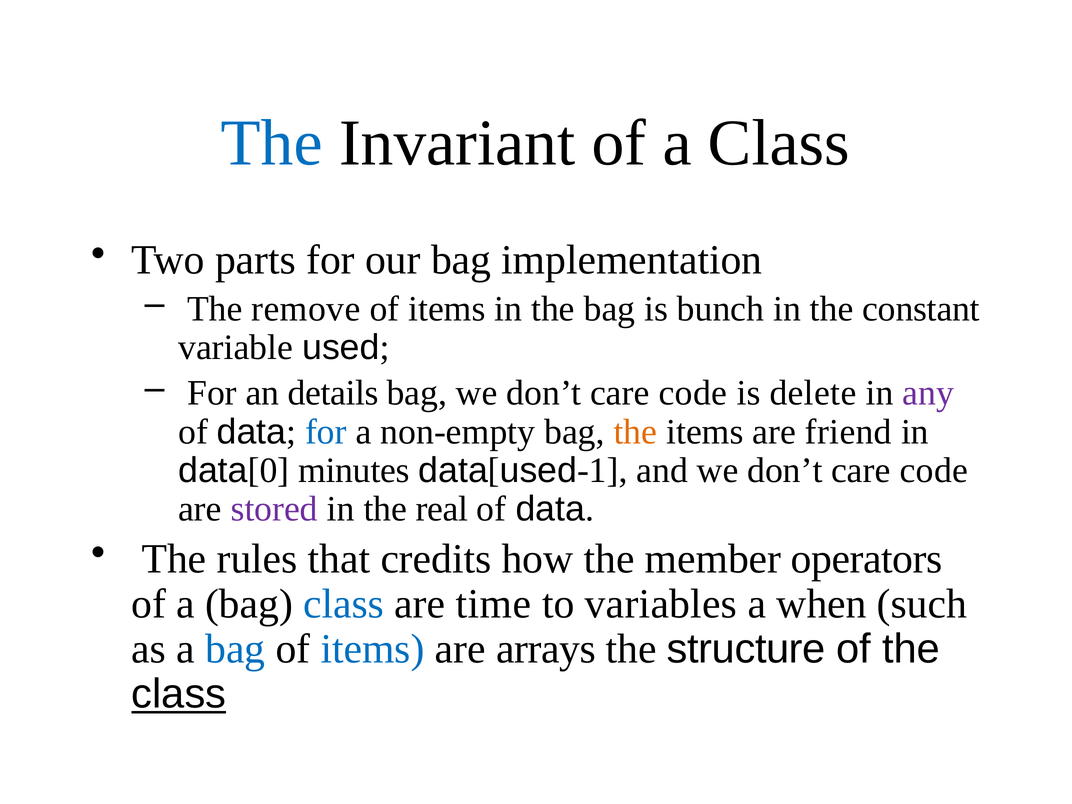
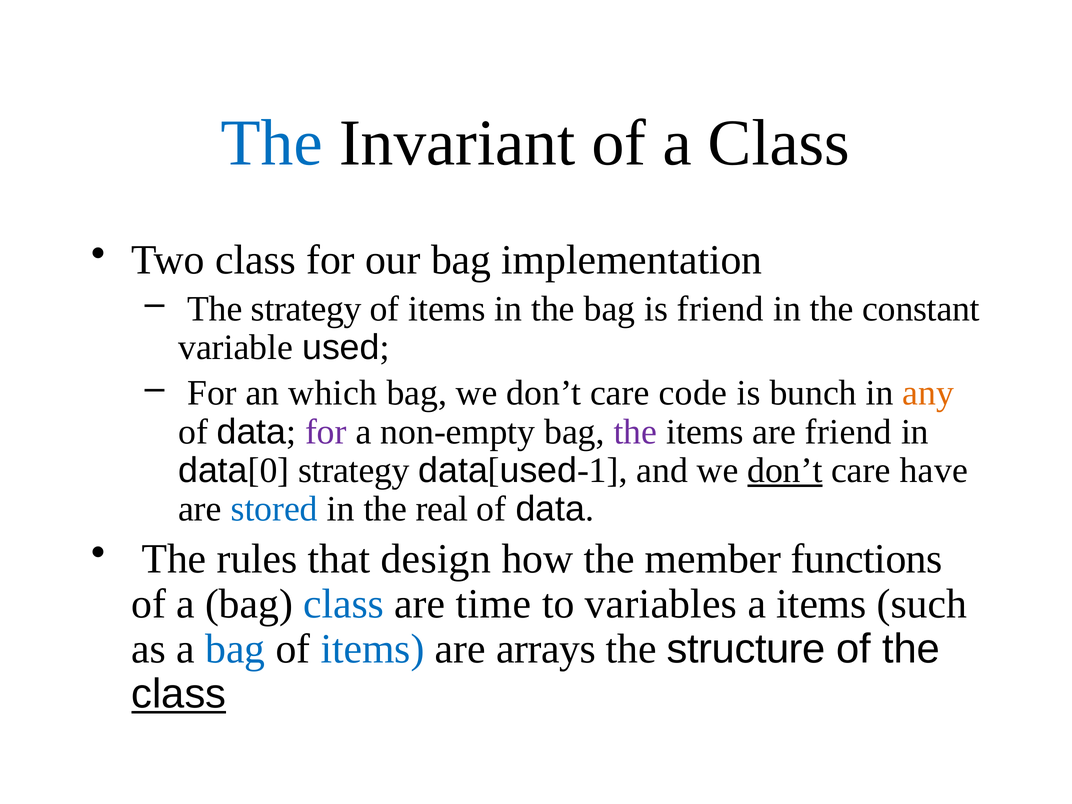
Two parts: parts -> class
The remove: remove -> strategy
is bunch: bunch -> friend
details: details -> which
delete: delete -> bunch
any colour: purple -> orange
for at (326, 432) colour: blue -> purple
the at (635, 432) colour: orange -> purple
data[0 minutes: minutes -> strategy
don’t at (785, 470) underline: none -> present
code at (934, 470): code -> have
stored colour: purple -> blue
credits: credits -> design
operators: operators -> functions
a when: when -> items
